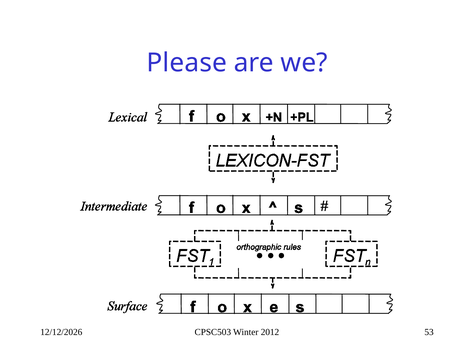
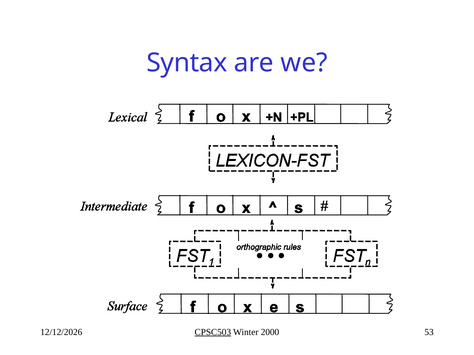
Please: Please -> Syntax
CPSC503 underline: none -> present
2012: 2012 -> 2000
